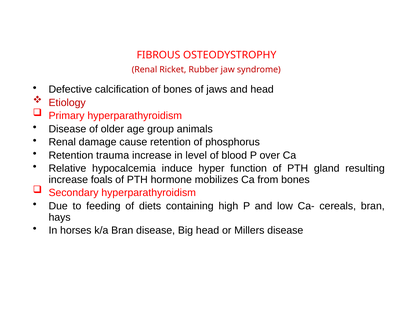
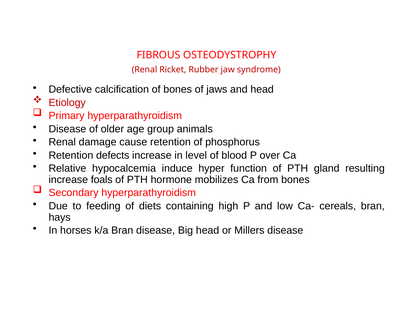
trauma: trauma -> defects
